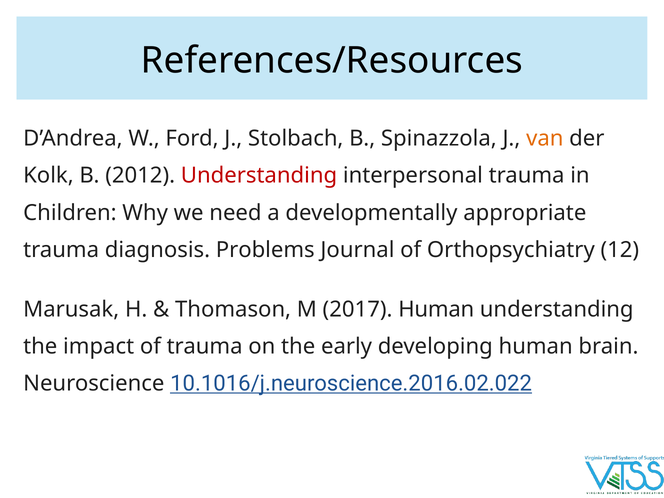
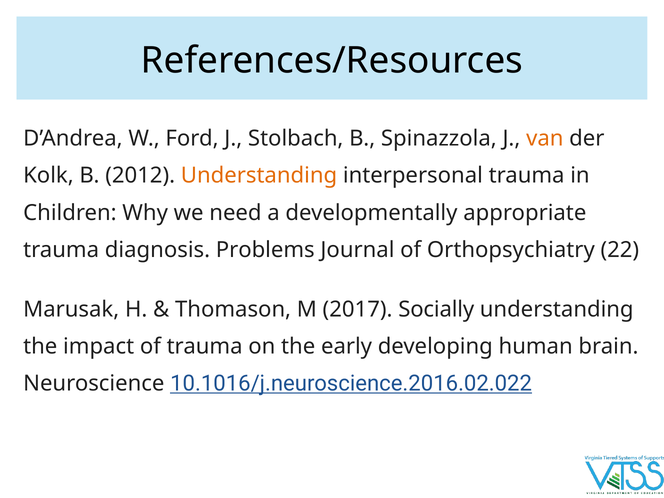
Understanding at (259, 176) colour: red -> orange
12: 12 -> 22
2017 Human: Human -> Socially
